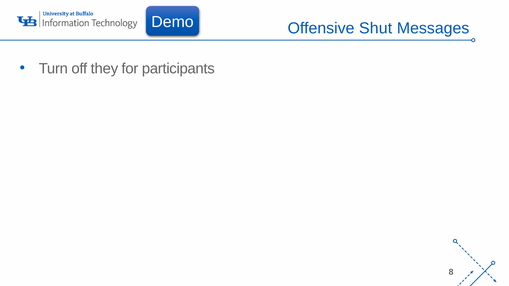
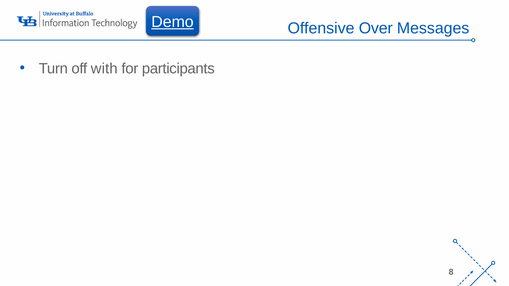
Demo underline: none -> present
Shut: Shut -> Over
they: they -> with
